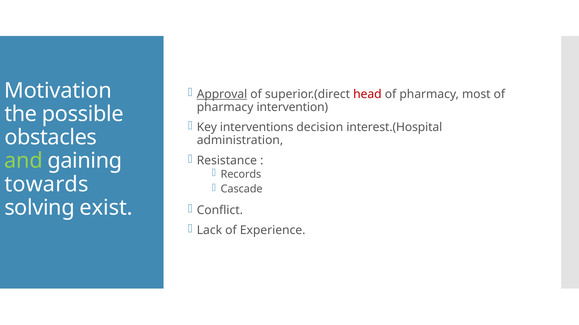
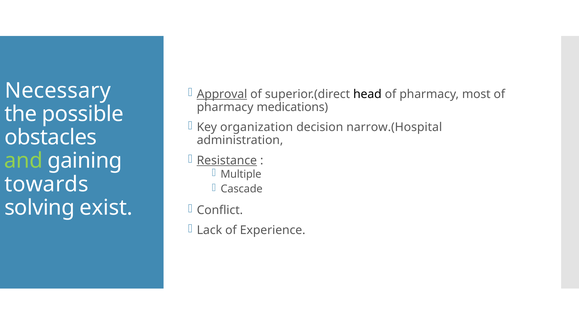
Motivation: Motivation -> Necessary
head colour: red -> black
intervention: intervention -> medications
interventions: interventions -> organization
interest.(Hospital: interest.(Hospital -> narrow.(Hospital
Resistance underline: none -> present
Records: Records -> Multiple
